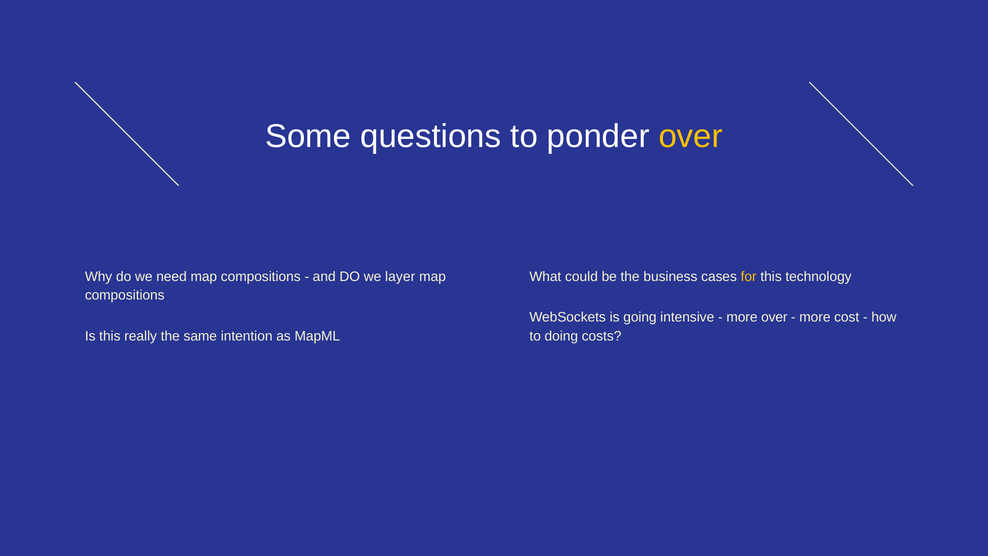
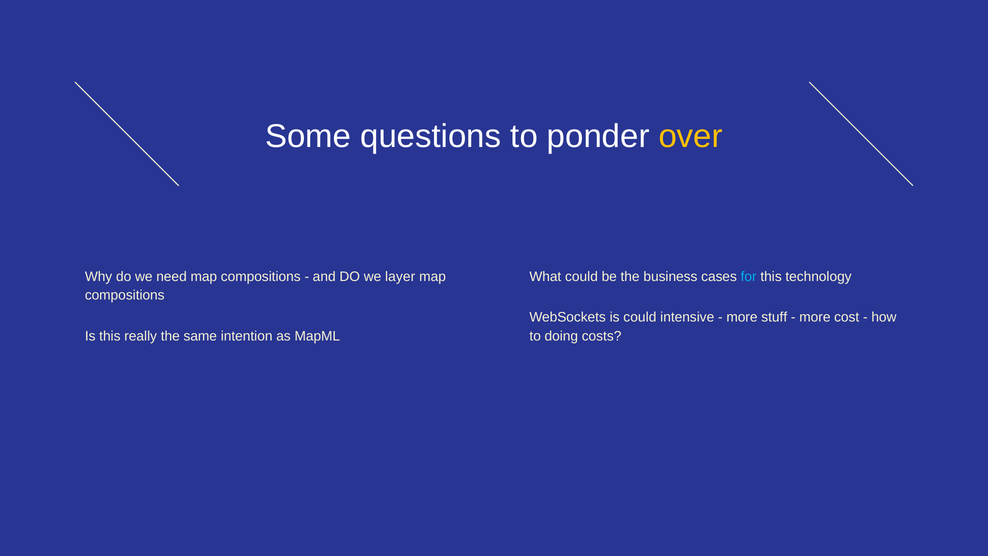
for colour: yellow -> light blue
is going: going -> could
more over: over -> stuff
